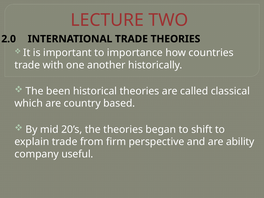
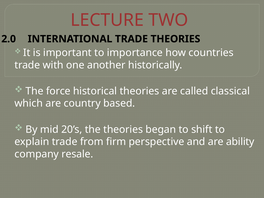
been: been -> force
useful: useful -> resale
